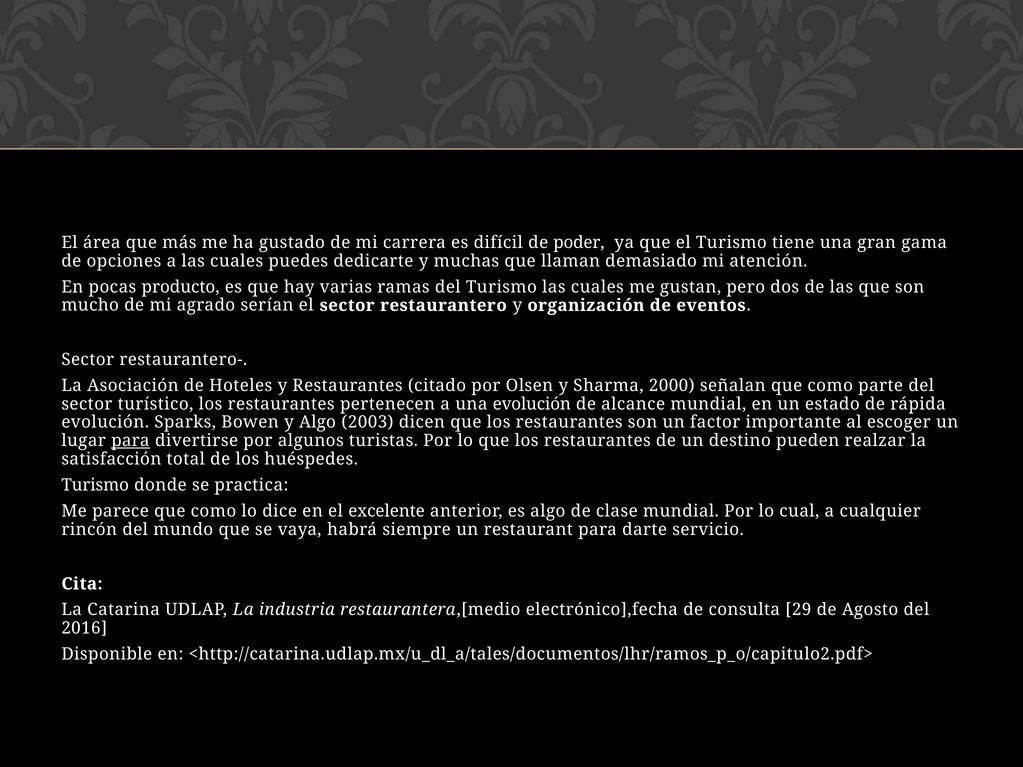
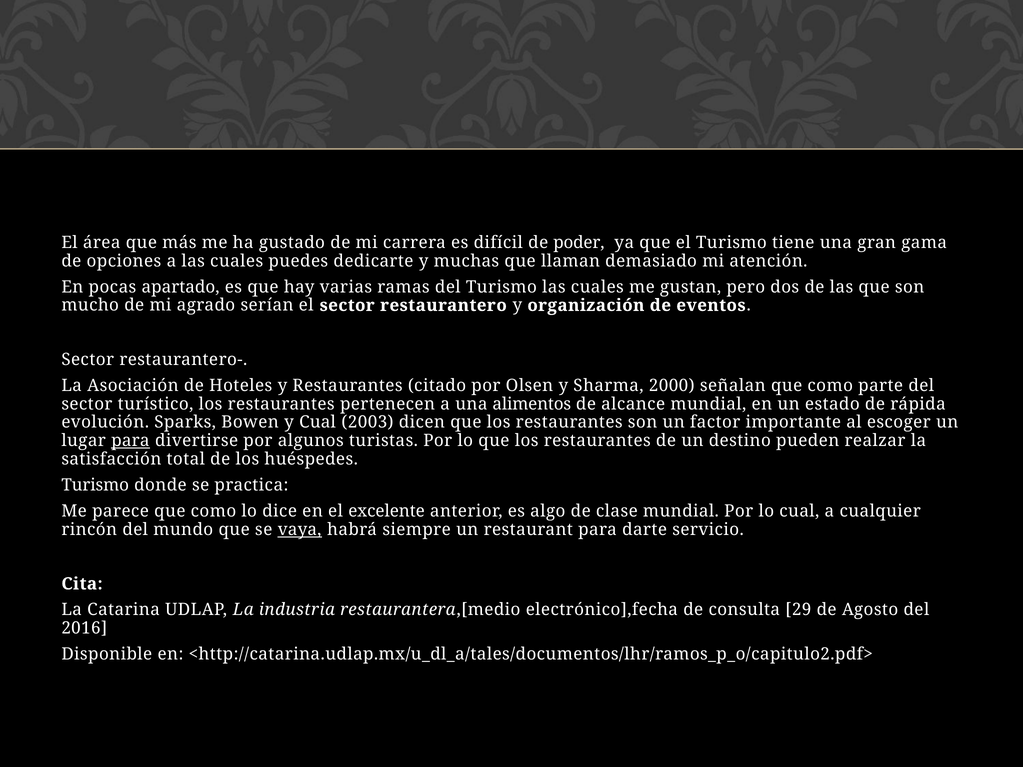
producto: producto -> apartado
una evolución: evolución -> alimentos
y Algo: Algo -> Cual
vaya underline: none -> present
